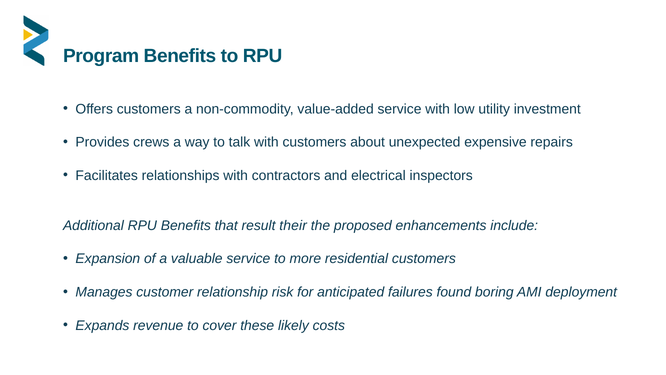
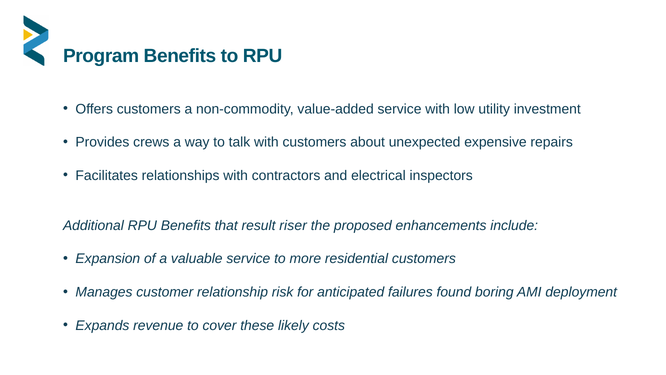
their: their -> riser
